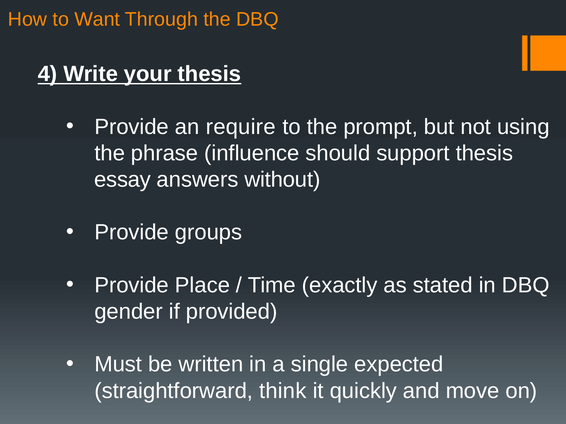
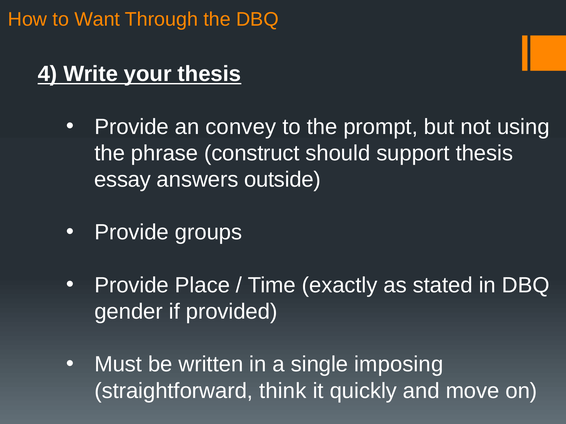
require: require -> convey
influence: influence -> construct
without: without -> outside
expected: expected -> imposing
